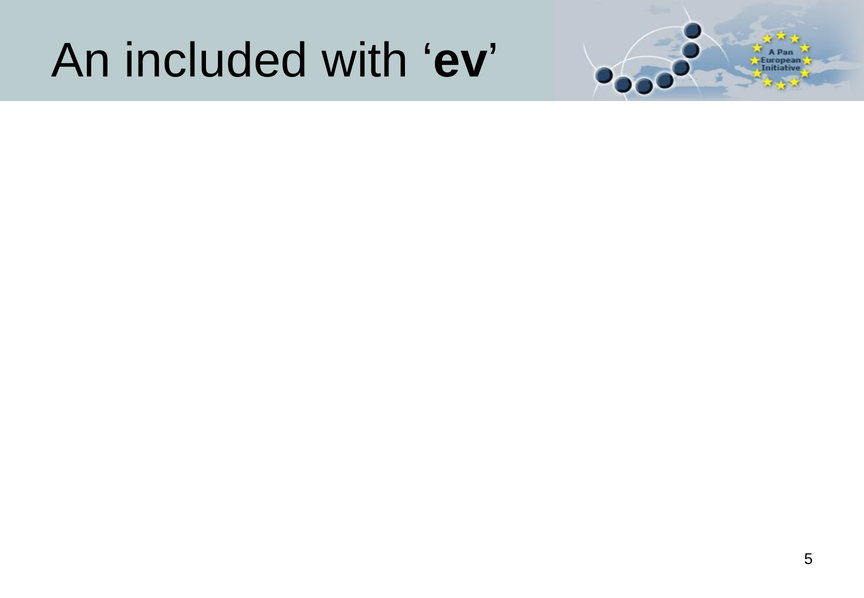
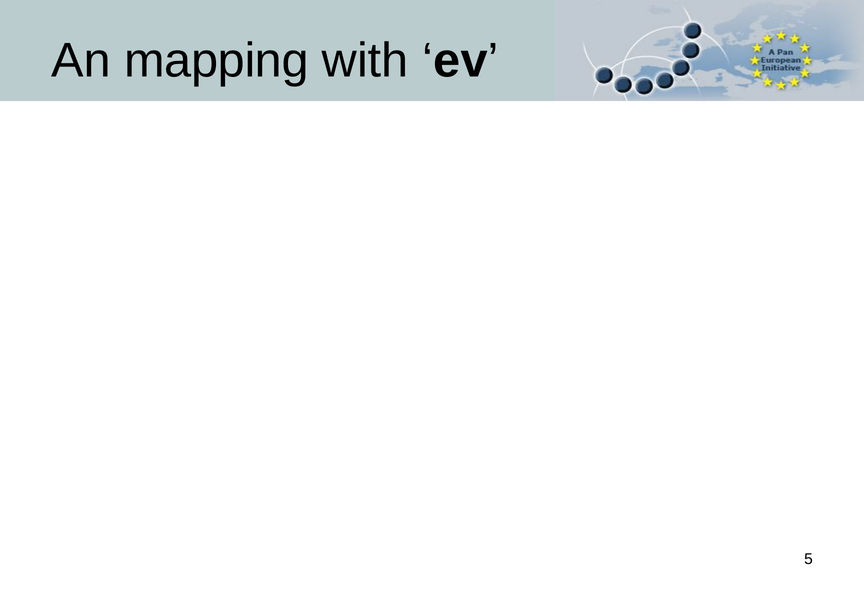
An included: included -> mapping
